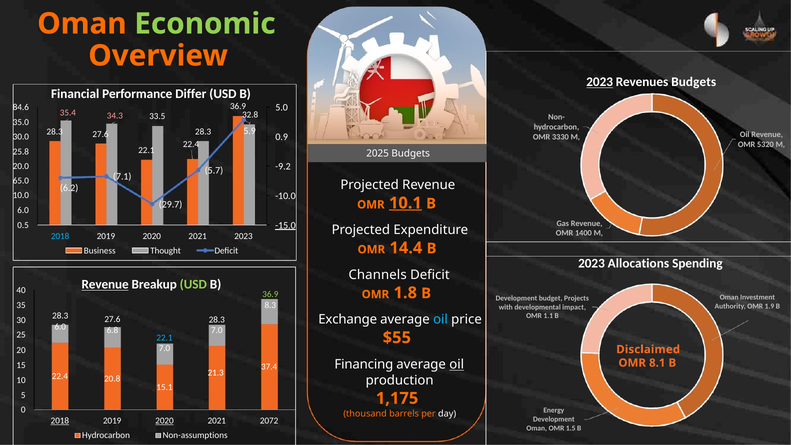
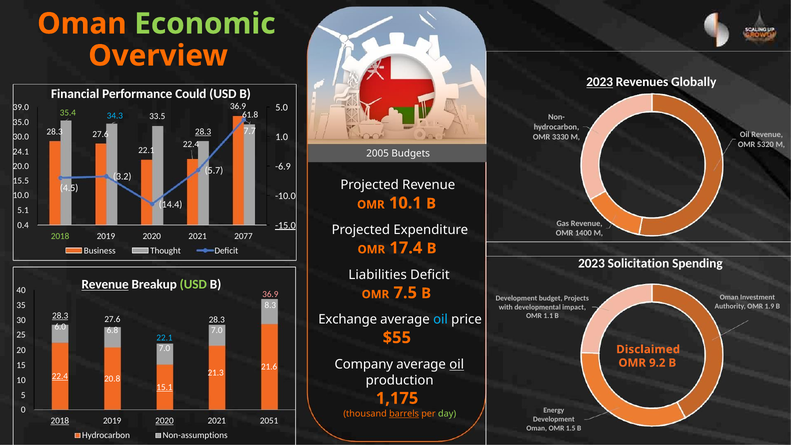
Revenues Budgets: Budgets -> Globally
Differ: Differ -> Could
84.6: 84.6 -> 39.0
35.4 colour: pink -> light green
34.3 colour: pink -> light blue
32.8: 32.8 -> 61.8
5.9: 5.9 -> 7.7
28.3 at (203, 132) underline: none -> present
0.9: 0.9 -> 1.0
2025: 2025 -> 2005
25.8: 25.8 -> 24.1
-9.2: -9.2 -> -6.9
7.1: 7.1 -> 3.2
65.0: 65.0 -> 15.5
6.2: 6.2 -> 4.5
29.7: 29.7 -> 14.4
10.1 underline: present -> none
6.0 at (23, 210): 6.0 -> 5.1
0.5: 0.5 -> 0.4
2018 at (60, 236) colour: light blue -> light green
2021 2023: 2023 -> 2077
14.4: 14.4 -> 17.4
Allocations: Allocations -> Solicitation
Channels: Channels -> Liabilities
36.9 at (270, 294) colour: light green -> pink
1.8: 1.8 -> 7.5
28.3 at (60, 316) underline: none -> present
Financing: Financing -> Company
8.1: 8.1 -> 9.2
37.4: 37.4 -> 21.6
22.4 at (60, 376) underline: none -> present
15.1 underline: none -> present
barrels underline: none -> present
day colour: white -> light green
2072: 2072 -> 2051
